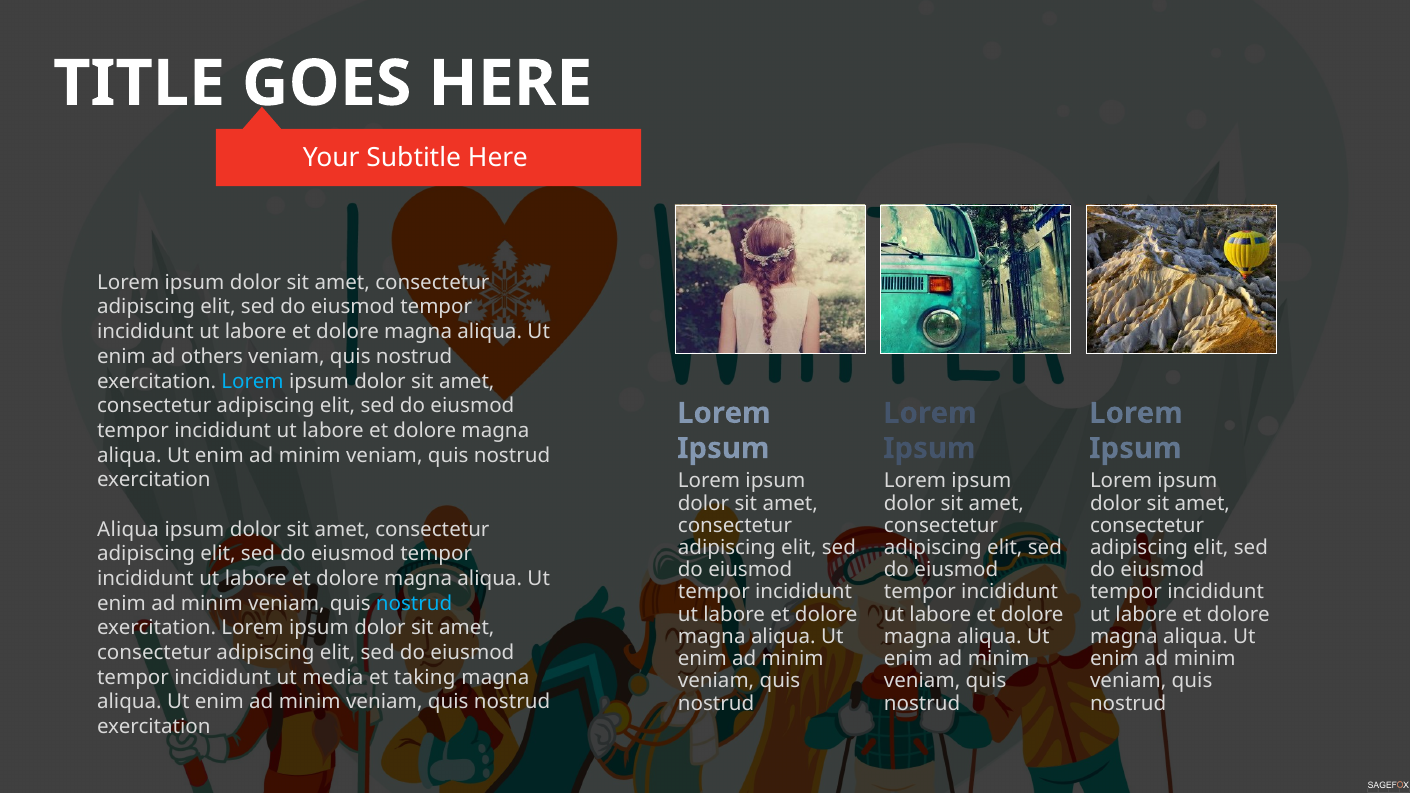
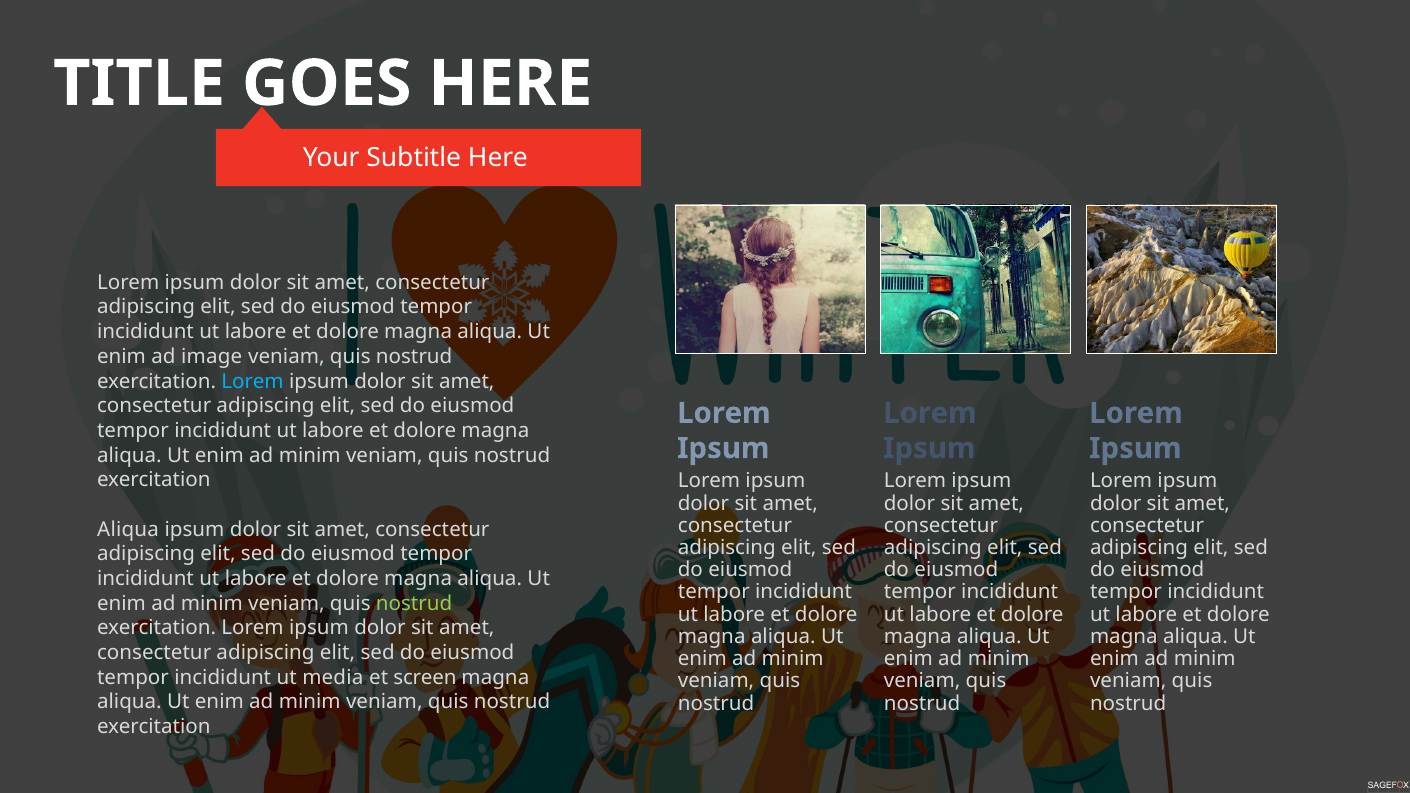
others: others -> image
nostrud at (414, 603) colour: light blue -> light green
taking: taking -> screen
